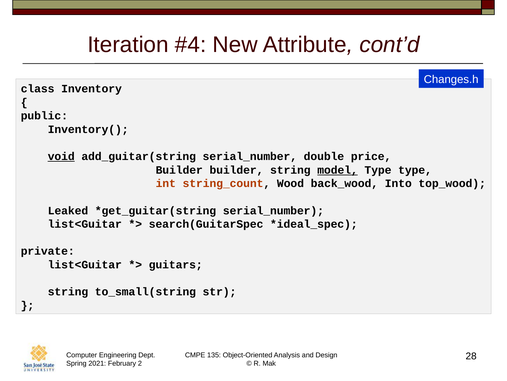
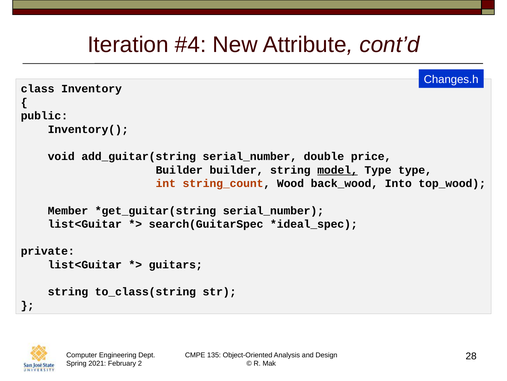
void underline: present -> none
Leaked: Leaked -> Member
to_small(string: to_small(string -> to_class(string
